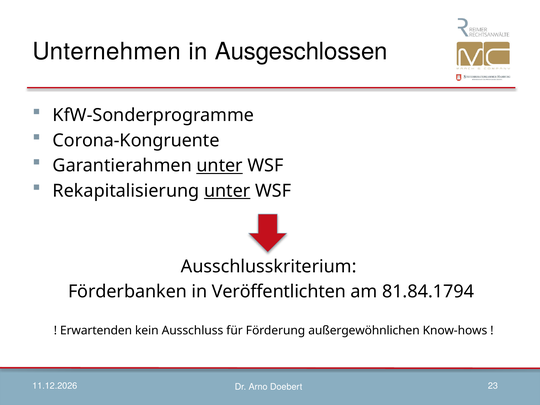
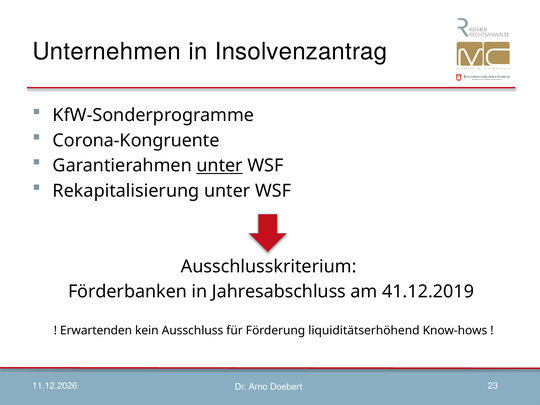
Ausgeschlossen: Ausgeschlossen -> Insolvenzantrag
unter at (227, 191) underline: present -> none
Veröffentlichten: Veröffentlichten -> Jahresabschluss
81.84.1794: 81.84.1794 -> 41.12.2019
außergewöhnlichen: außergewöhnlichen -> liquiditätserhöhend
